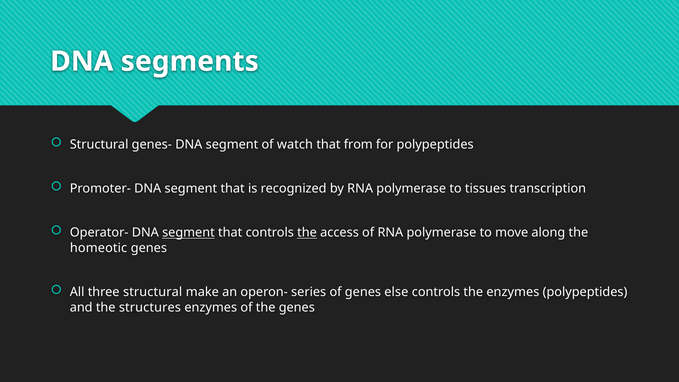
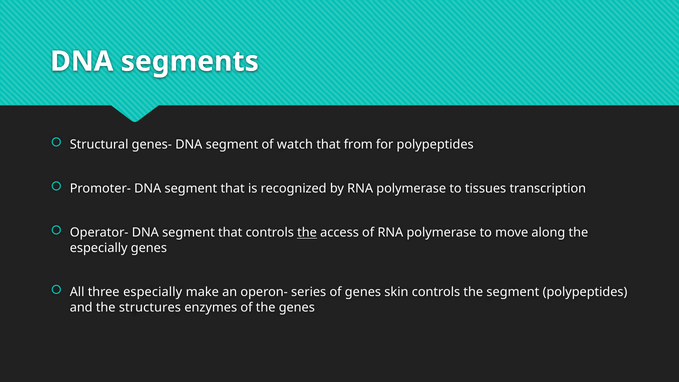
segment at (188, 233) underline: present -> none
homeotic at (99, 248): homeotic -> especially
three structural: structural -> especially
else: else -> skin
the enzymes: enzymes -> segment
